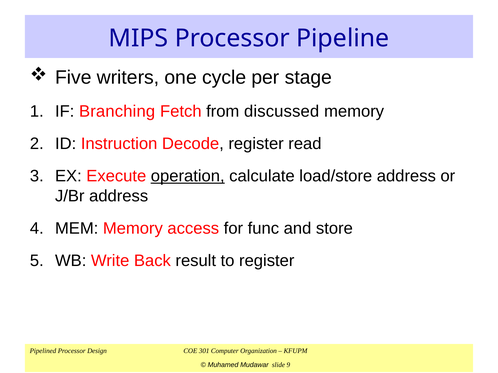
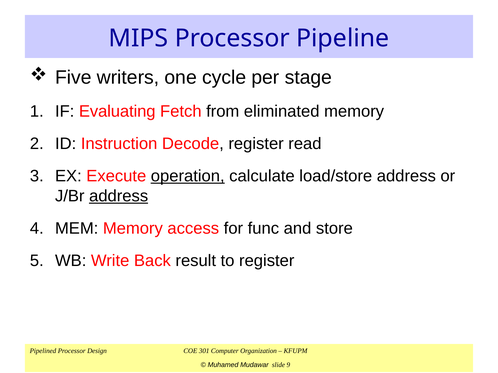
Branching: Branching -> Evaluating
discussed: discussed -> eliminated
address at (119, 196) underline: none -> present
